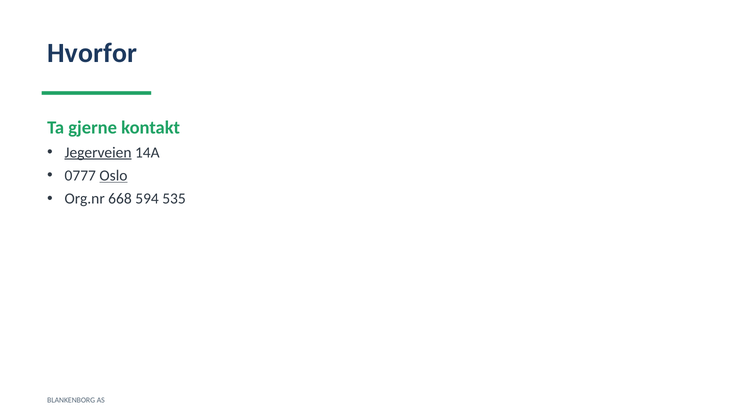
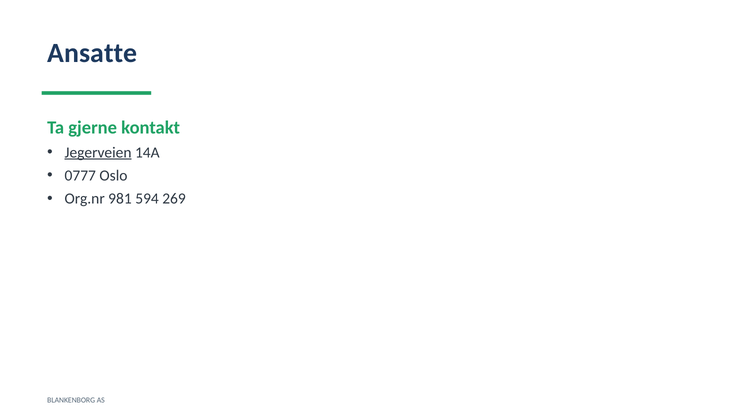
Hvorfor: Hvorfor -> Ansatte
Oslo underline: present -> none
668: 668 -> 981
535: 535 -> 269
